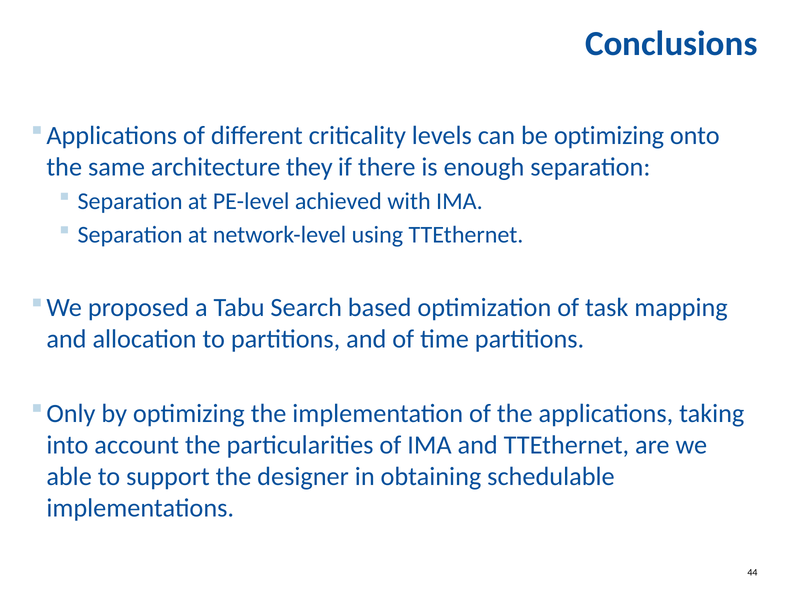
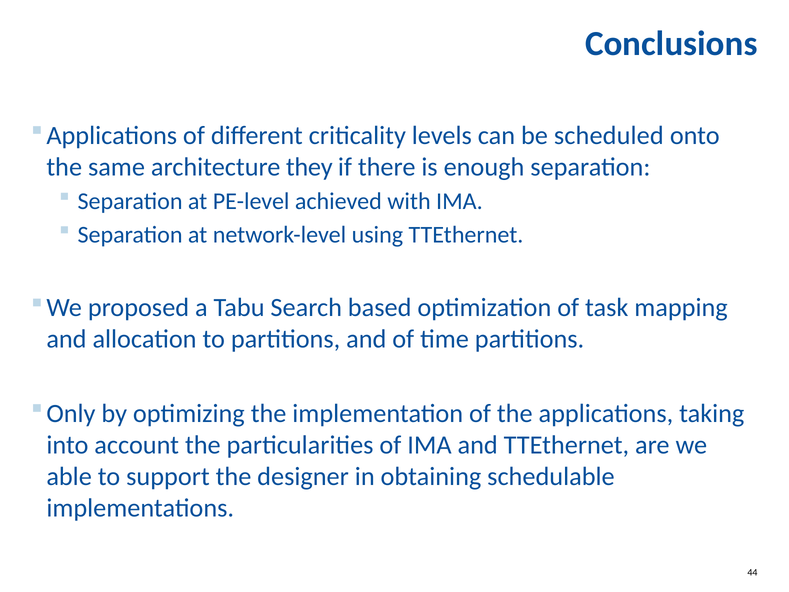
be optimizing: optimizing -> scheduled
